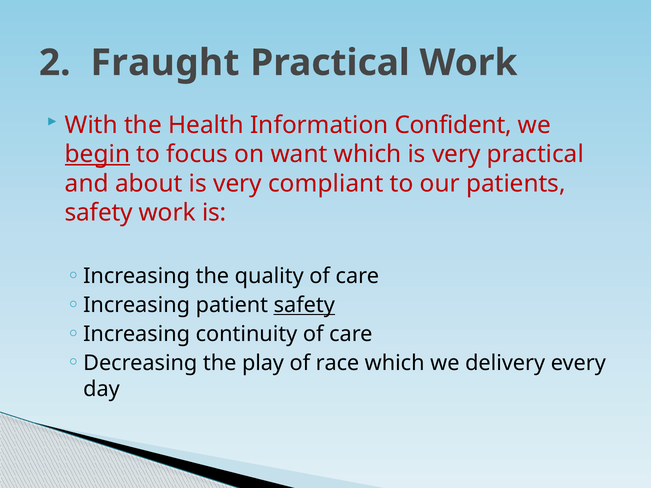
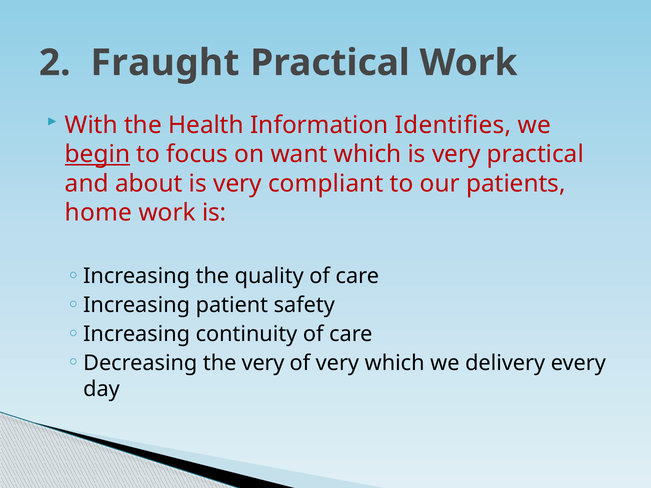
Confident: Confident -> Identifies
safety at (99, 213): safety -> home
safety at (304, 305) underline: present -> none
the play: play -> very
of race: race -> very
